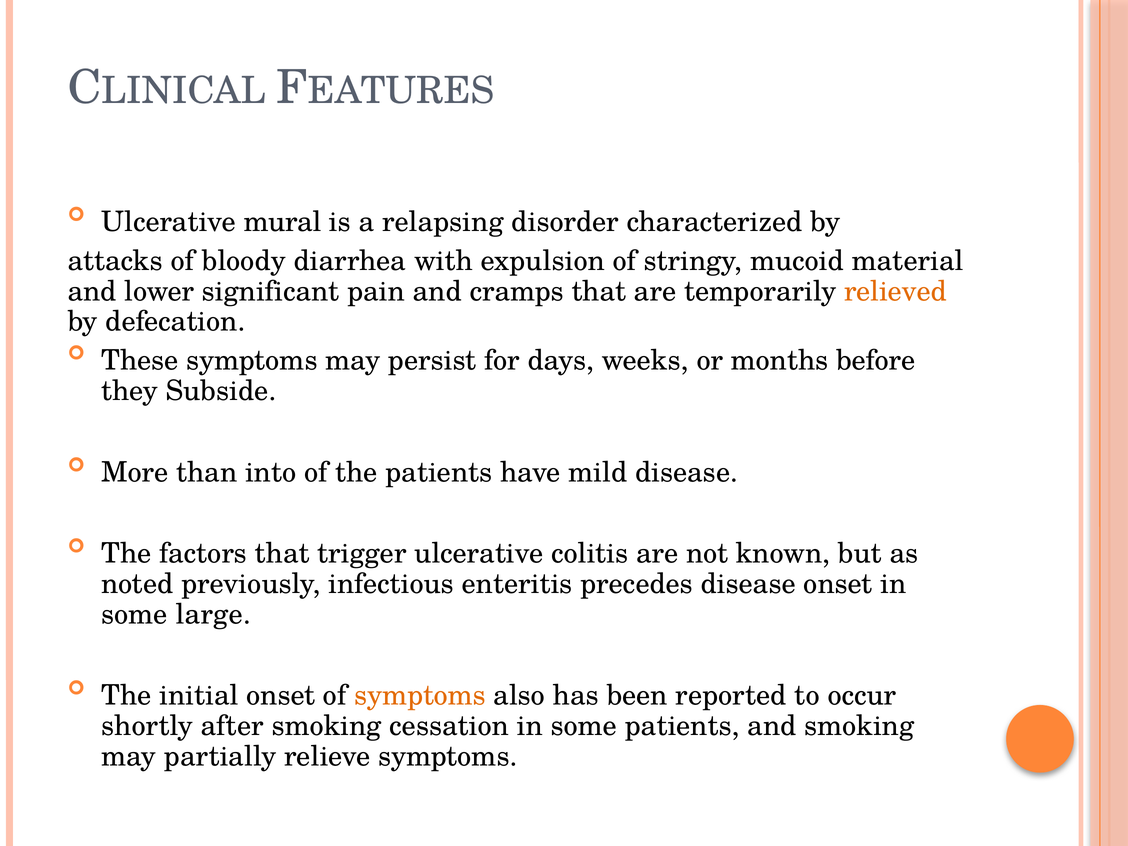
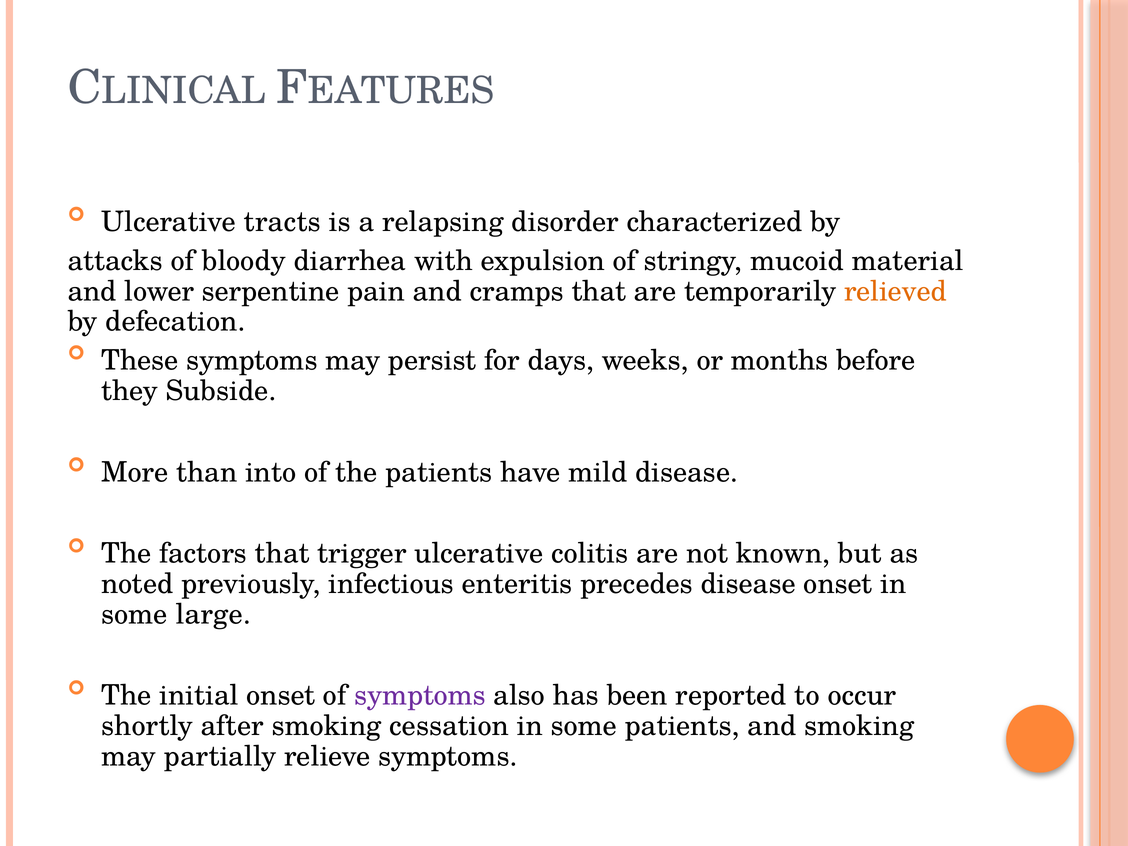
mural: mural -> tracts
significant: significant -> serpentine
symptoms at (420, 696) colour: orange -> purple
